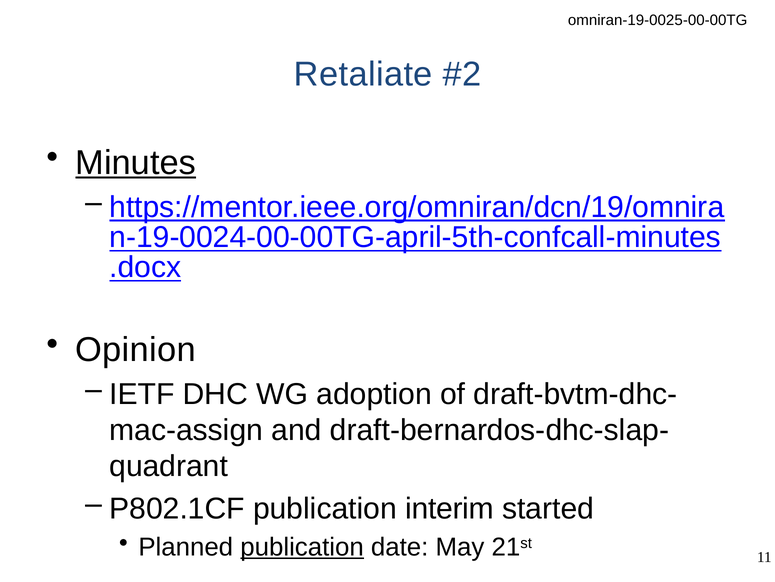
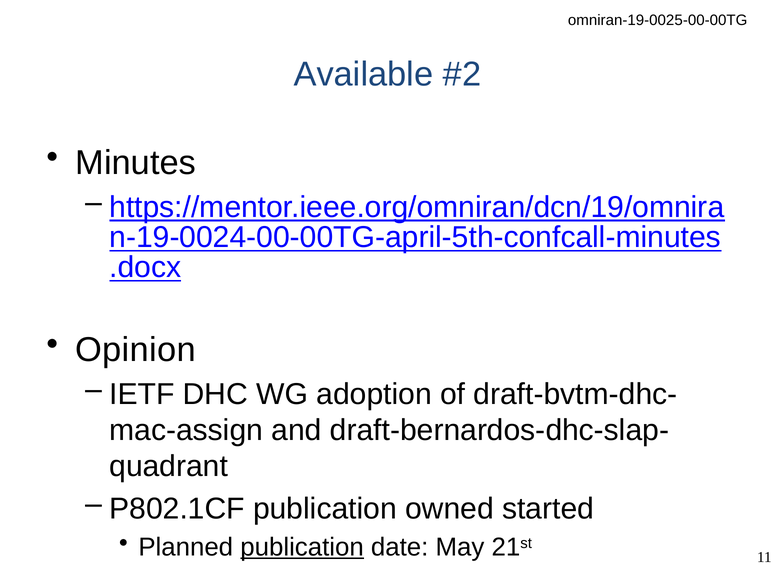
Retaliate: Retaliate -> Available
Minutes underline: present -> none
interim: interim -> owned
